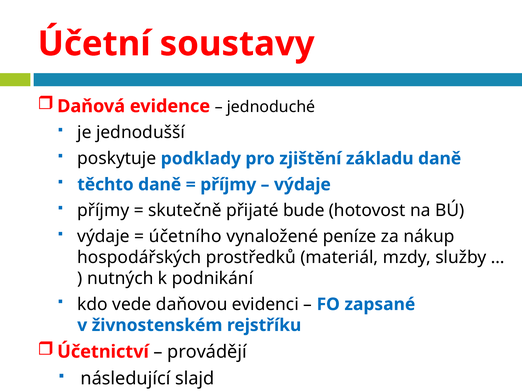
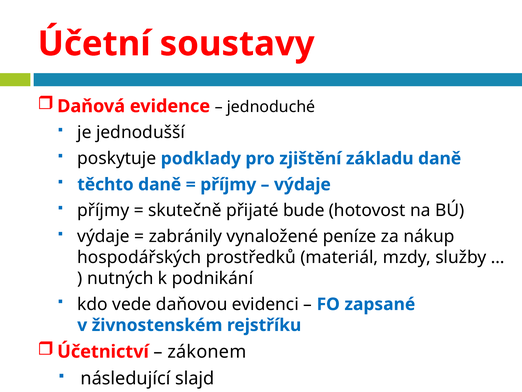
účetního: účetního -> zabránily
provádějí: provádějí -> zákonem
